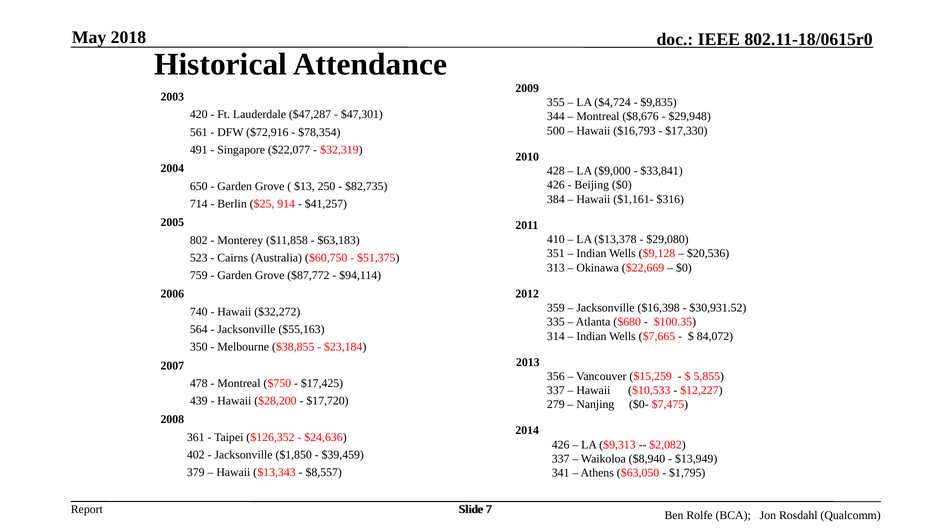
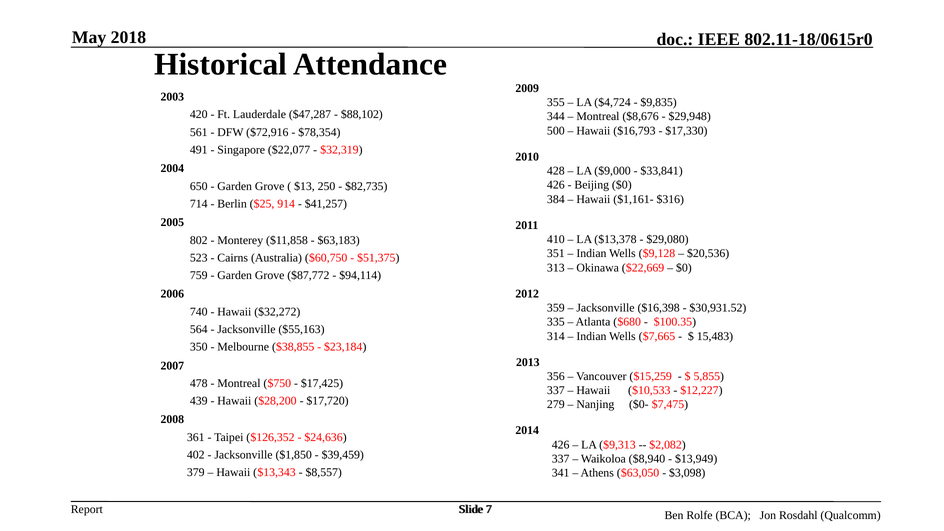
$47,301: $47,301 -> $88,102
84,072: 84,072 -> 15,483
$1,795: $1,795 -> $3,098
